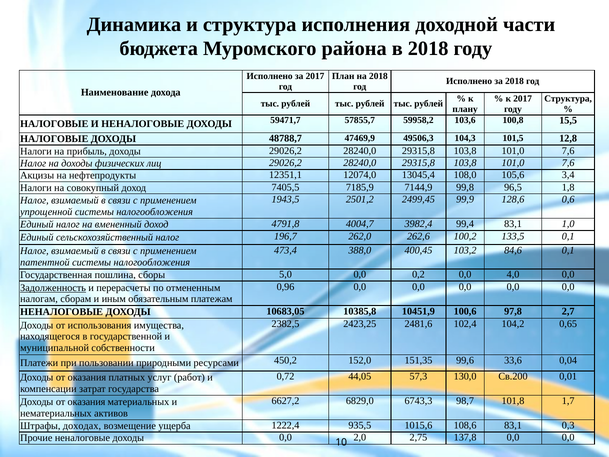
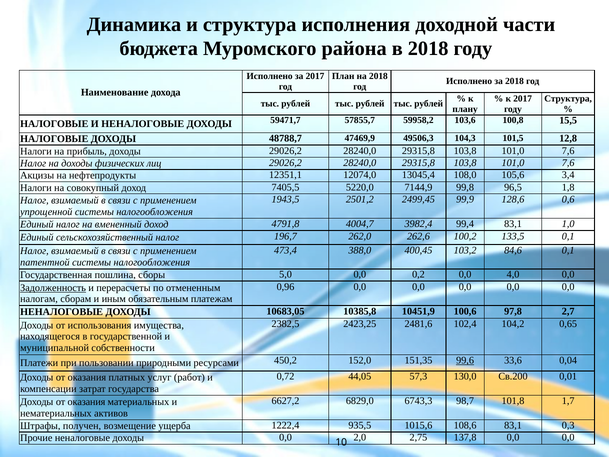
7185,9: 7185,9 -> 5220,0
99,6 underline: none -> present
доходах: доходах -> получен
